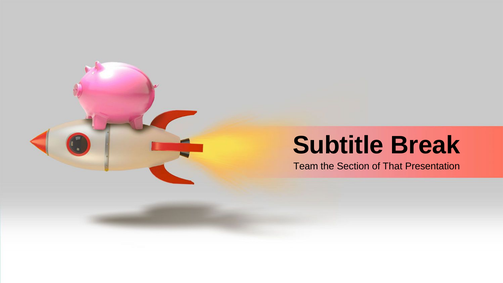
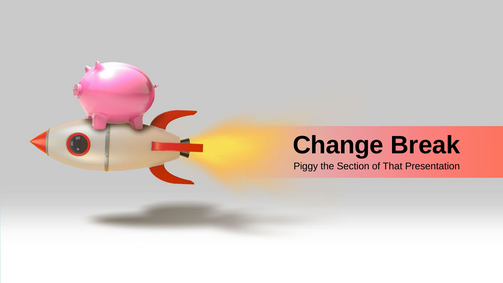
Subtitle: Subtitle -> Change
Team: Team -> Piggy
